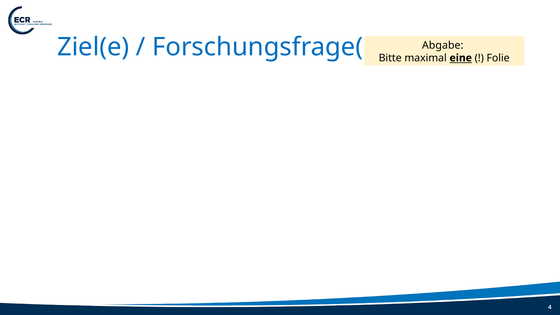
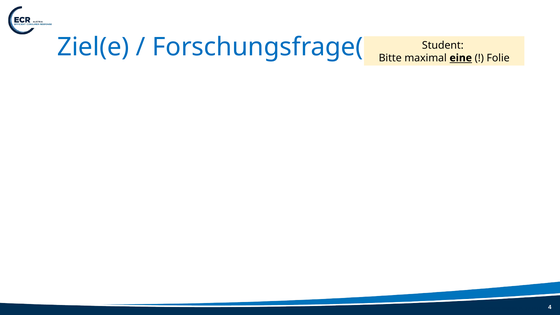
Abgabe: Abgabe -> Student
